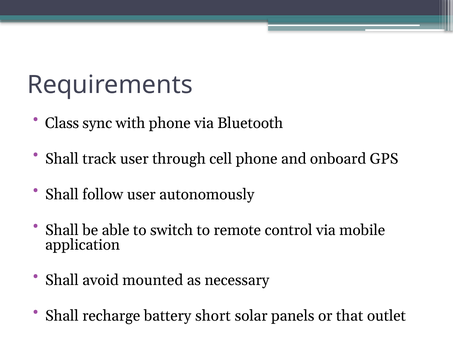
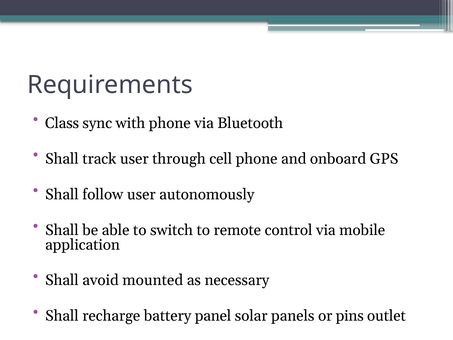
short: short -> panel
that: that -> pins
